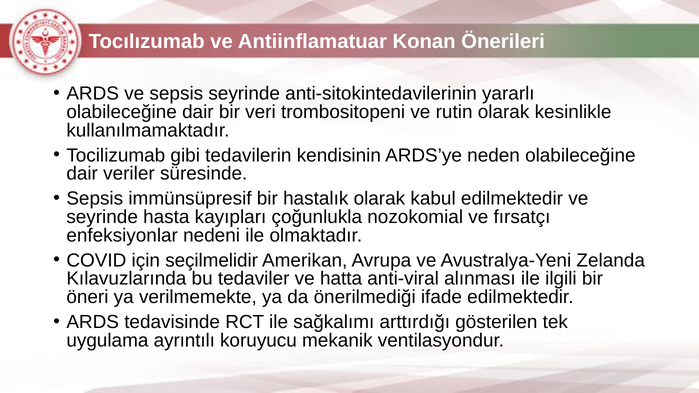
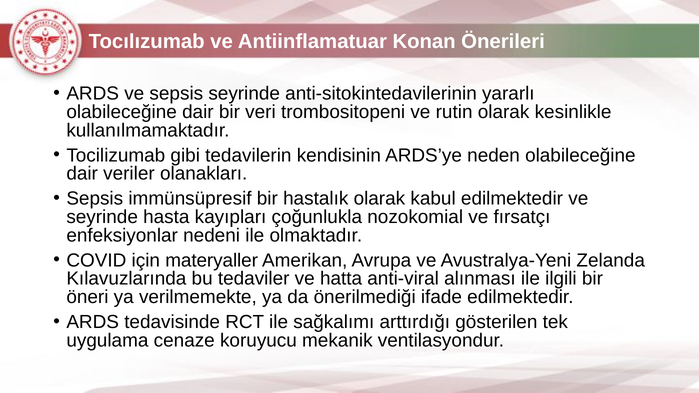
süresinde: süresinde -> olanakları
seçilmelidir: seçilmelidir -> materyaller
ayrıntılı: ayrıntılı -> cenaze
